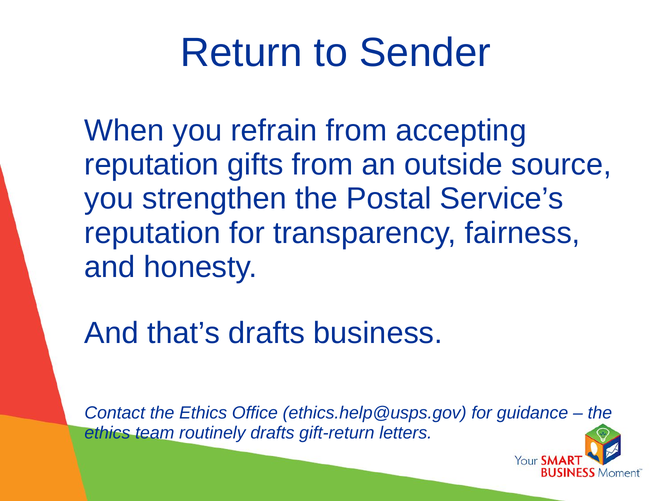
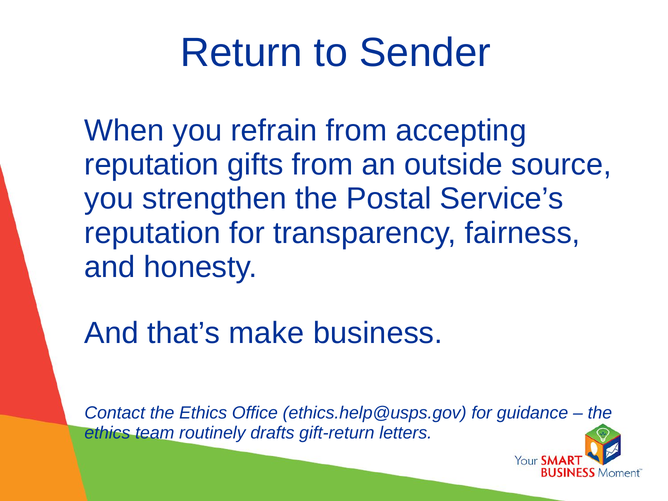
that’s drafts: drafts -> make
